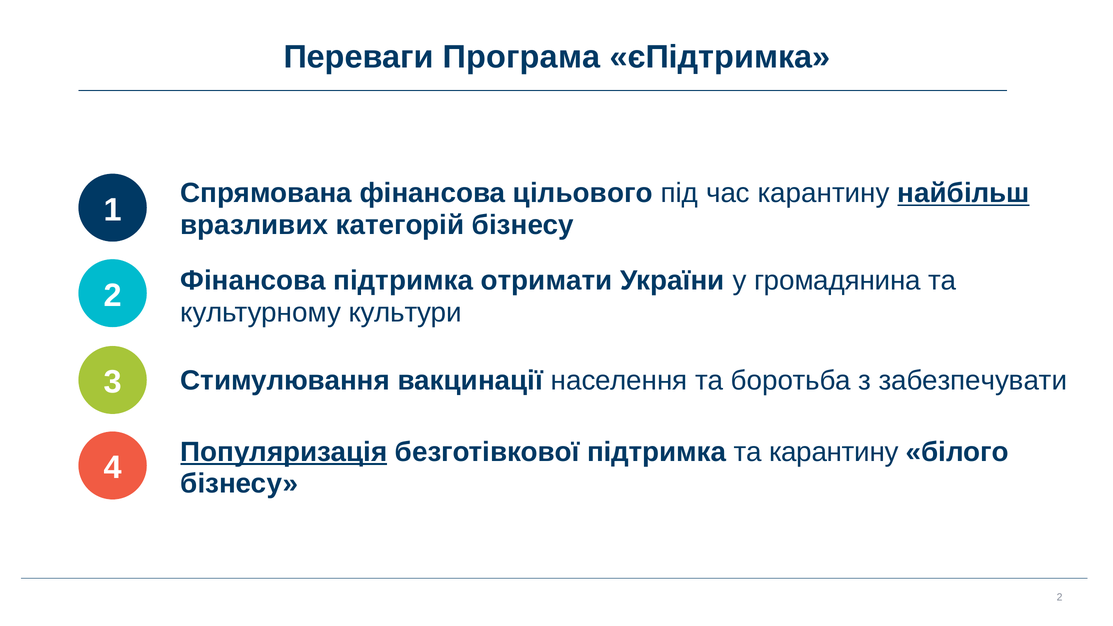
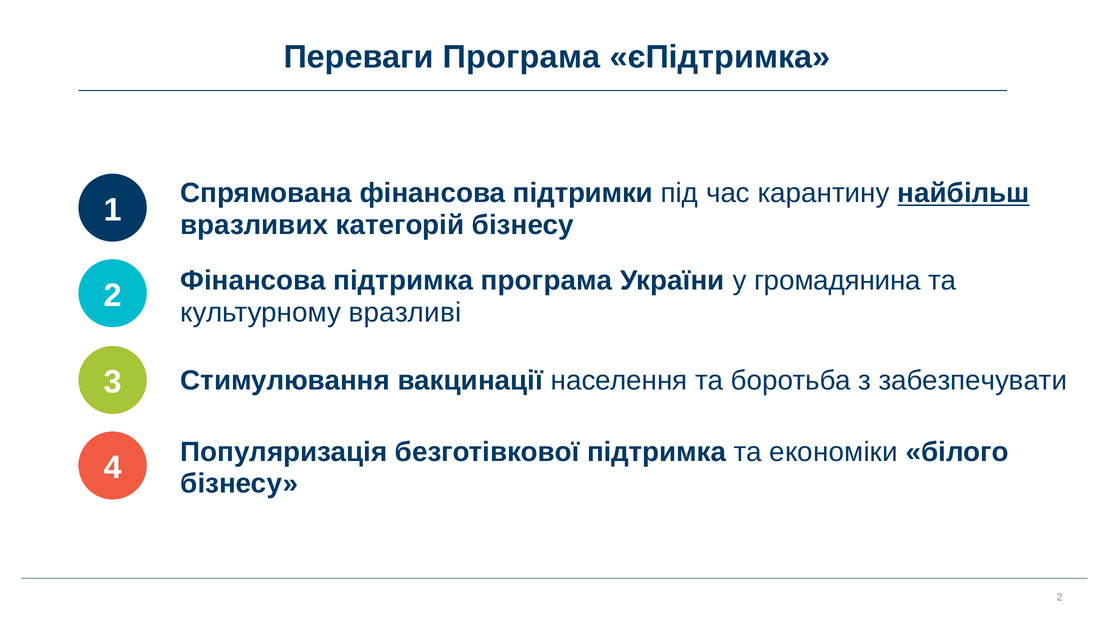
цільового: цільового -> підтримки
підтримка отримати: отримати -> програма
культури: культури -> вразливі
Популяризація underline: present -> none
та карантину: карантину -> економіки
